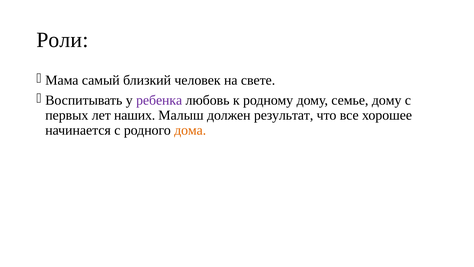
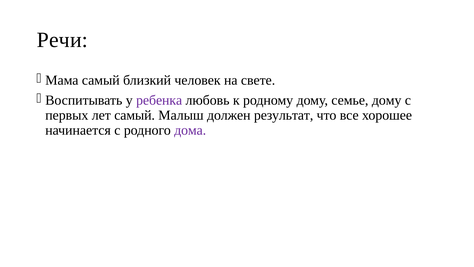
Роли: Роли -> Речи
лет наших: наших -> самый
дома colour: orange -> purple
